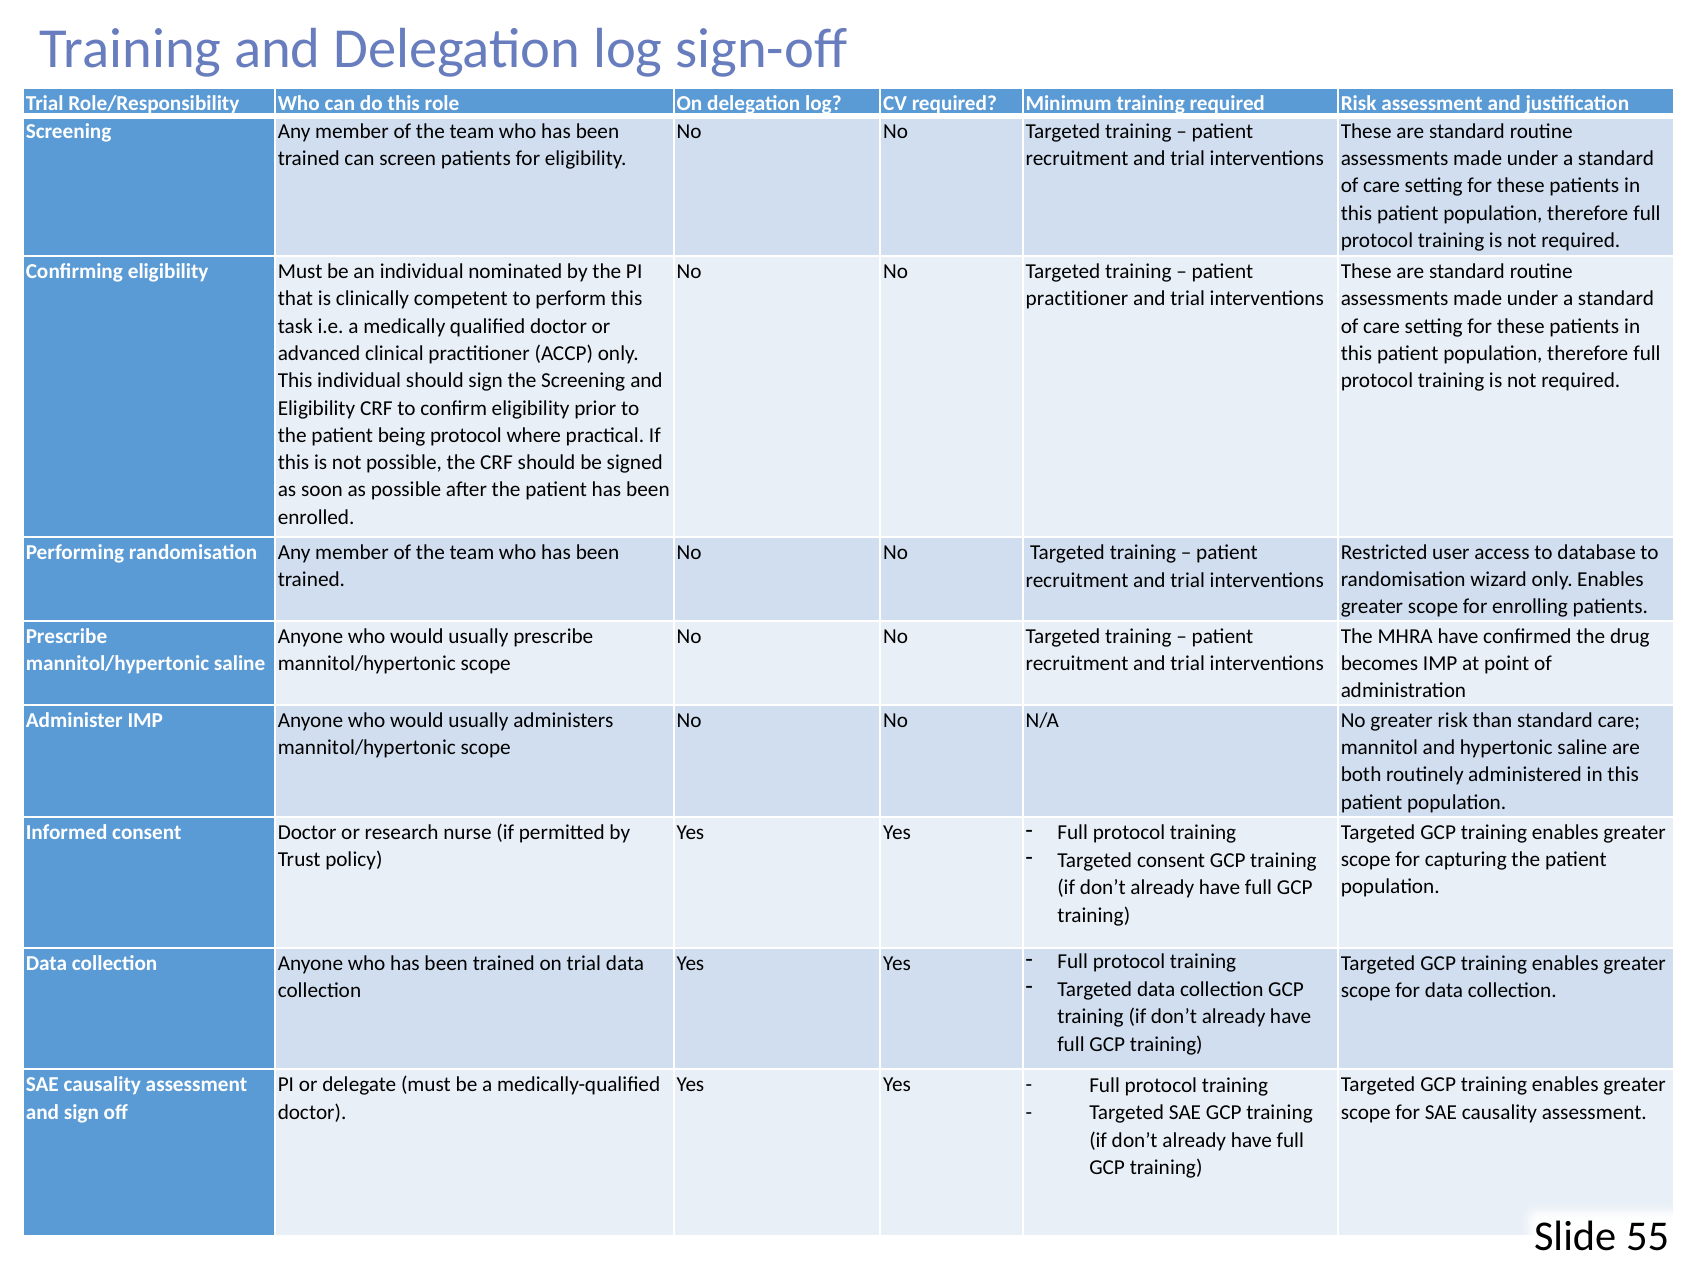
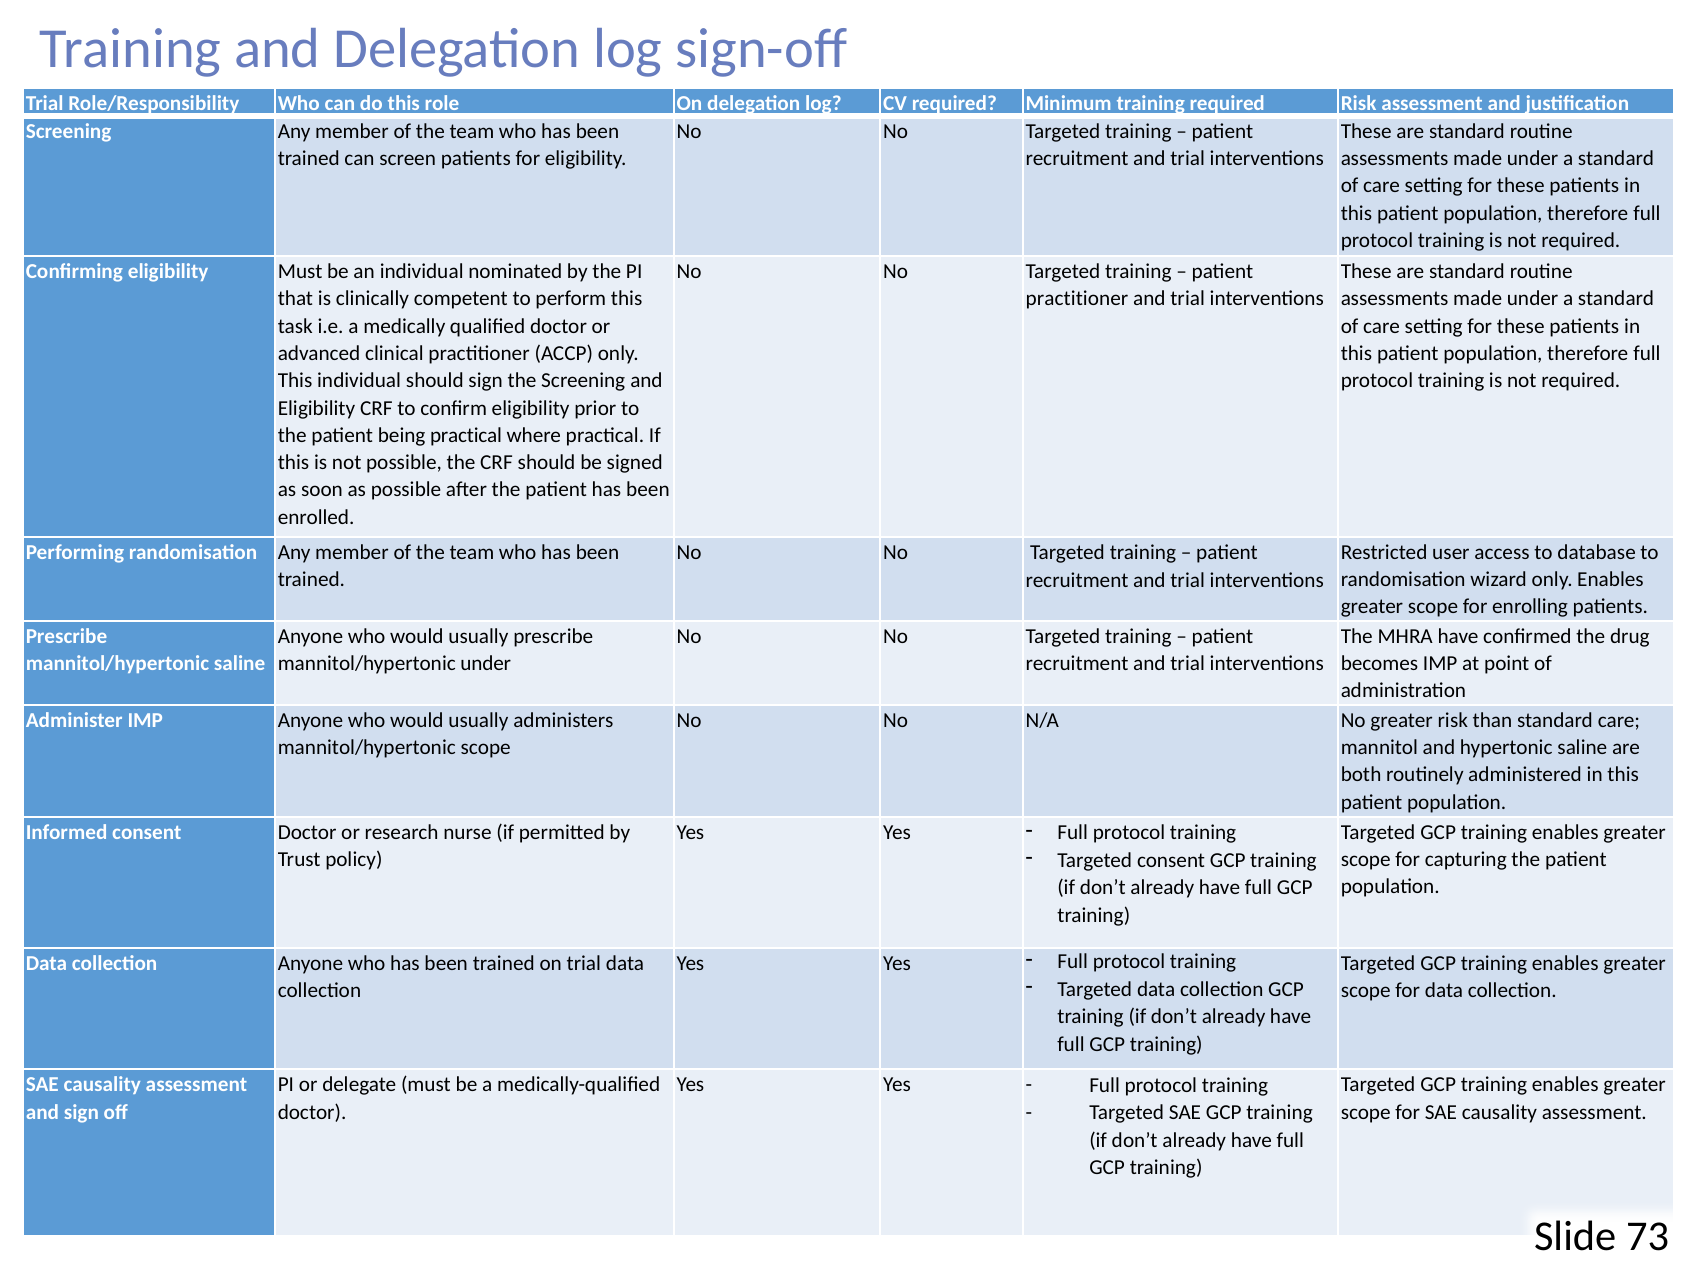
being protocol: protocol -> practical
scope at (486, 664): scope -> under
55: 55 -> 73
